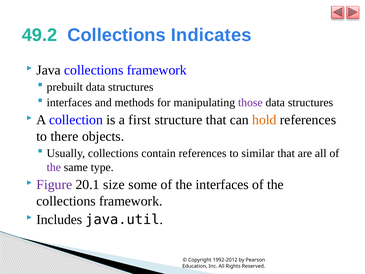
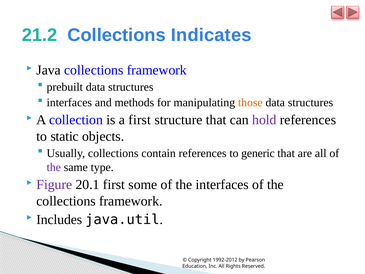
49.2: 49.2 -> 21.2
those colour: purple -> orange
hold colour: orange -> purple
there: there -> static
similar: similar -> generic
20.1 size: size -> first
